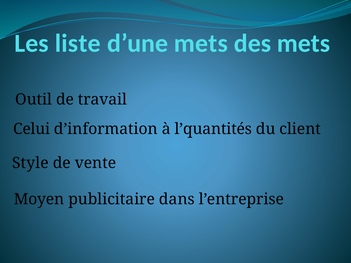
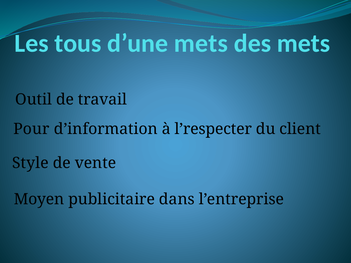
liste: liste -> tous
Celui: Celui -> Pour
l’quantités: l’quantités -> l’respecter
